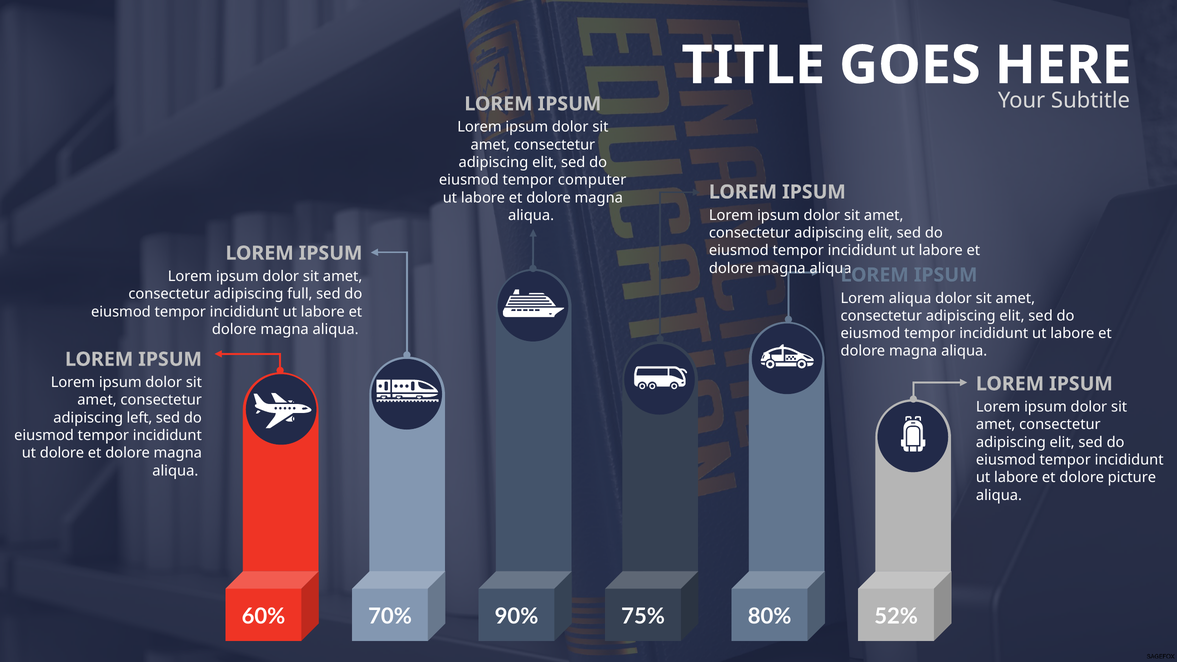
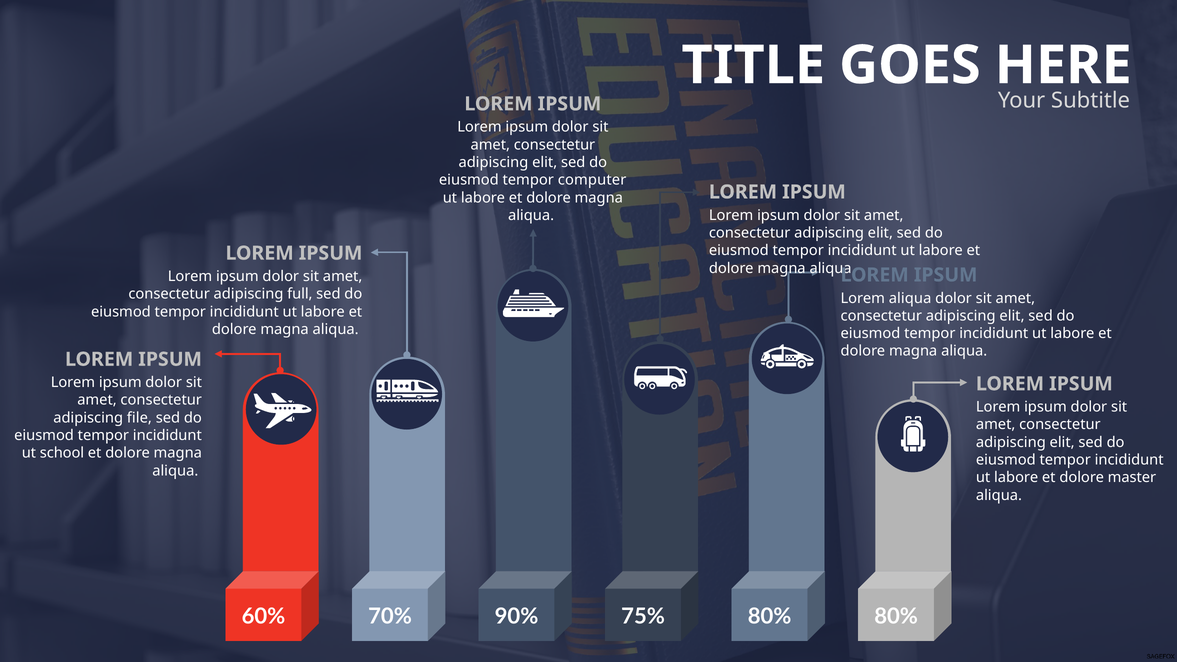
left: left -> file
ut dolore: dolore -> school
picture: picture -> master
52% at (896, 616): 52% -> 80%
